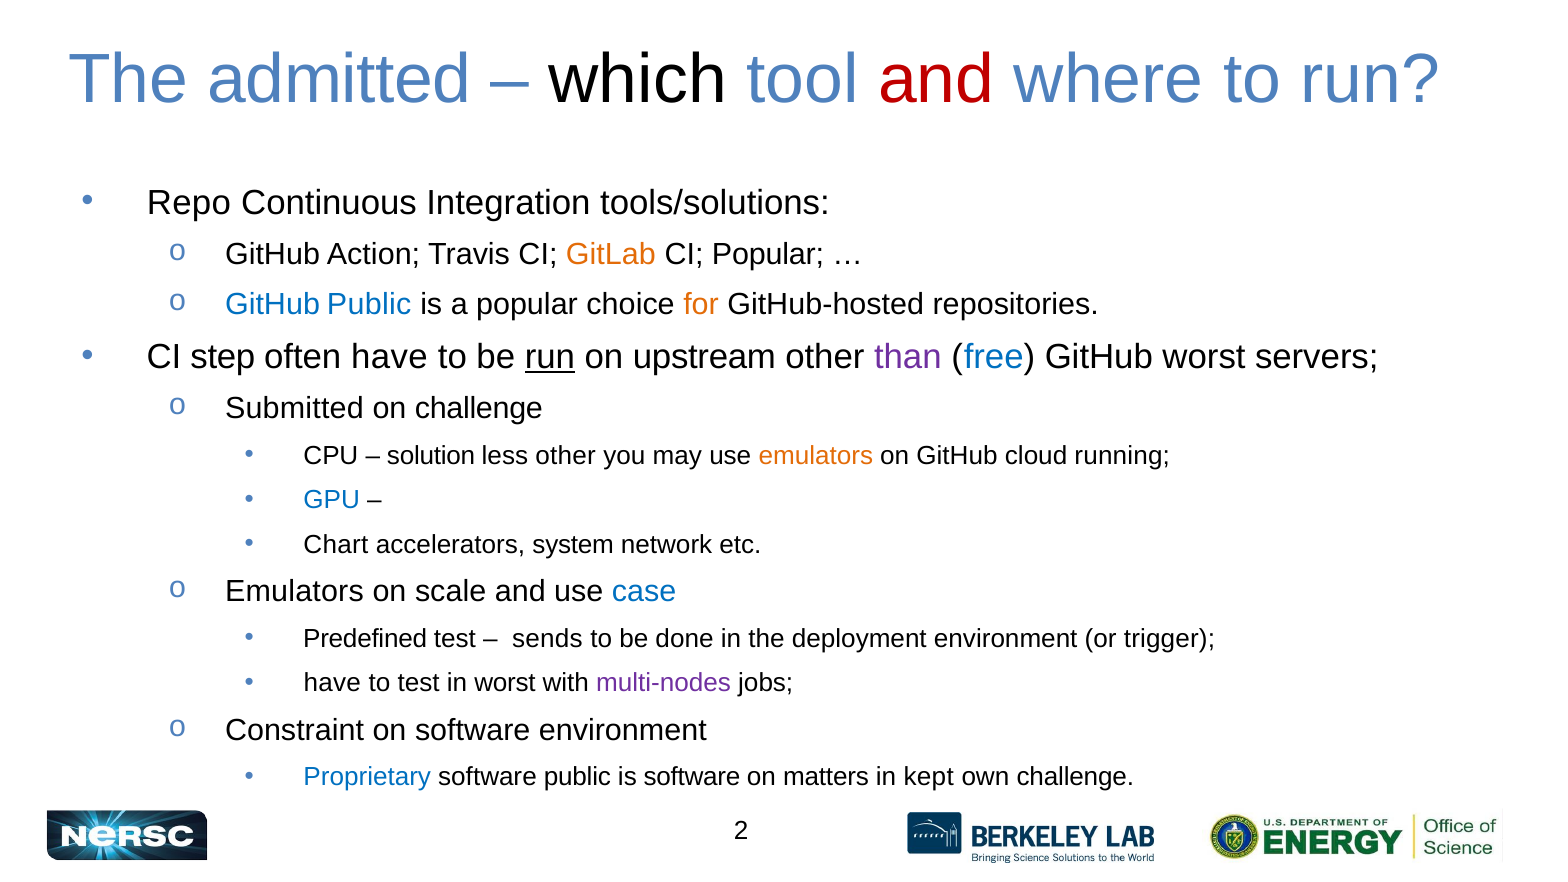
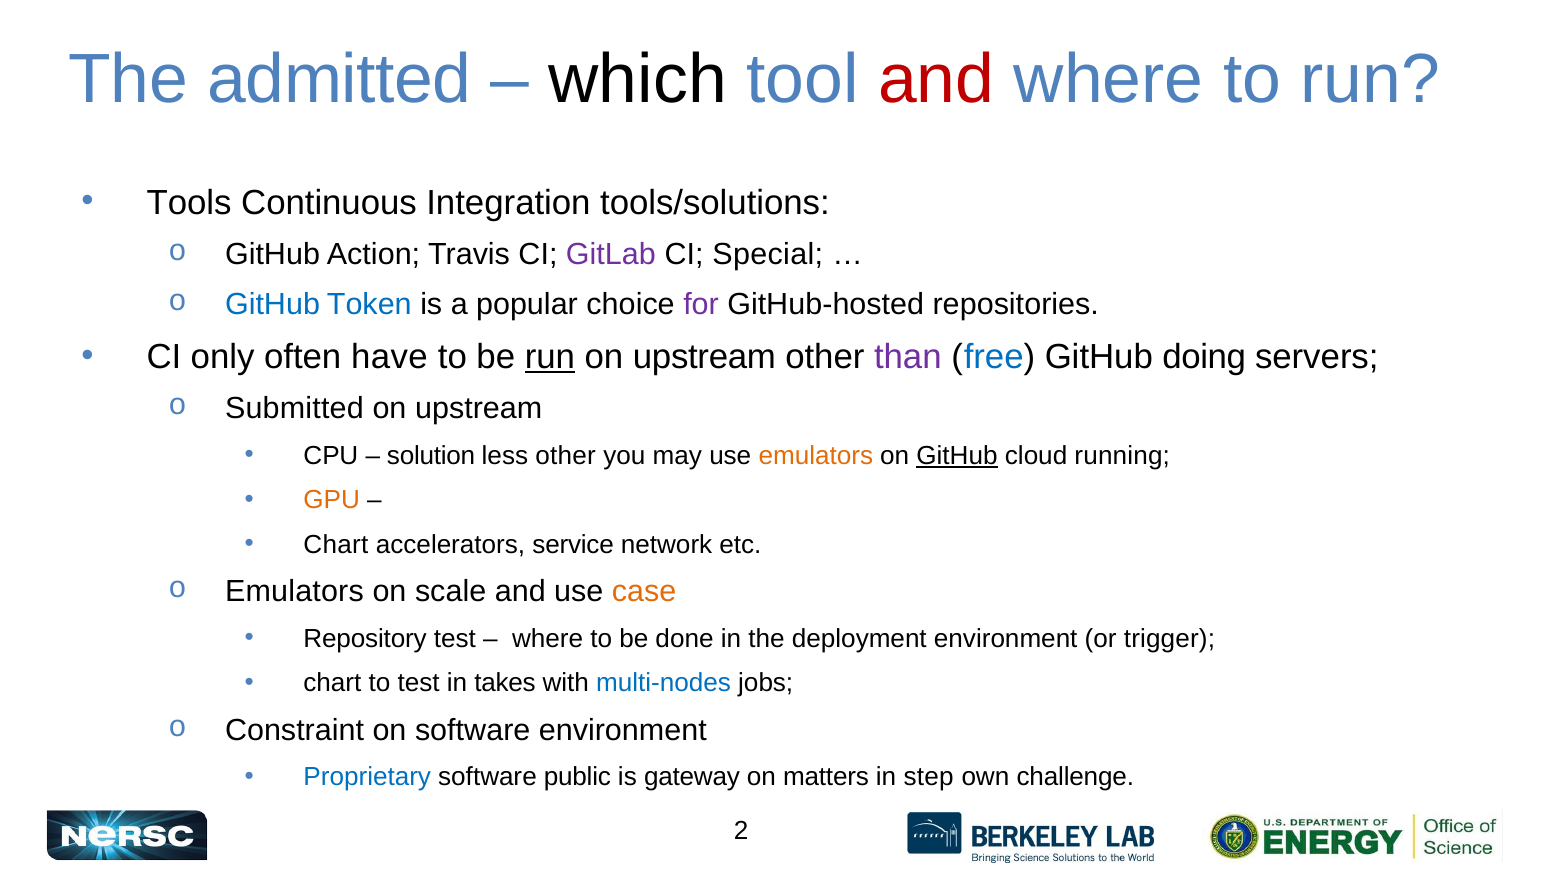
Repo: Repo -> Tools
GitLab colour: orange -> purple
CI Popular: Popular -> Special
GitHub Public: Public -> Token
for colour: orange -> purple
step: step -> only
GitHub worst: worst -> doing
challenge at (479, 409): challenge -> upstream
GitHub at (957, 456) underline: none -> present
GPU colour: blue -> orange
system: system -> service
case colour: blue -> orange
Predefined: Predefined -> Repository
sends at (547, 639): sends -> where
have at (332, 683): have -> chart
in worst: worst -> takes
multi-nodes colour: purple -> blue
is software: software -> gateway
kept: kept -> step
